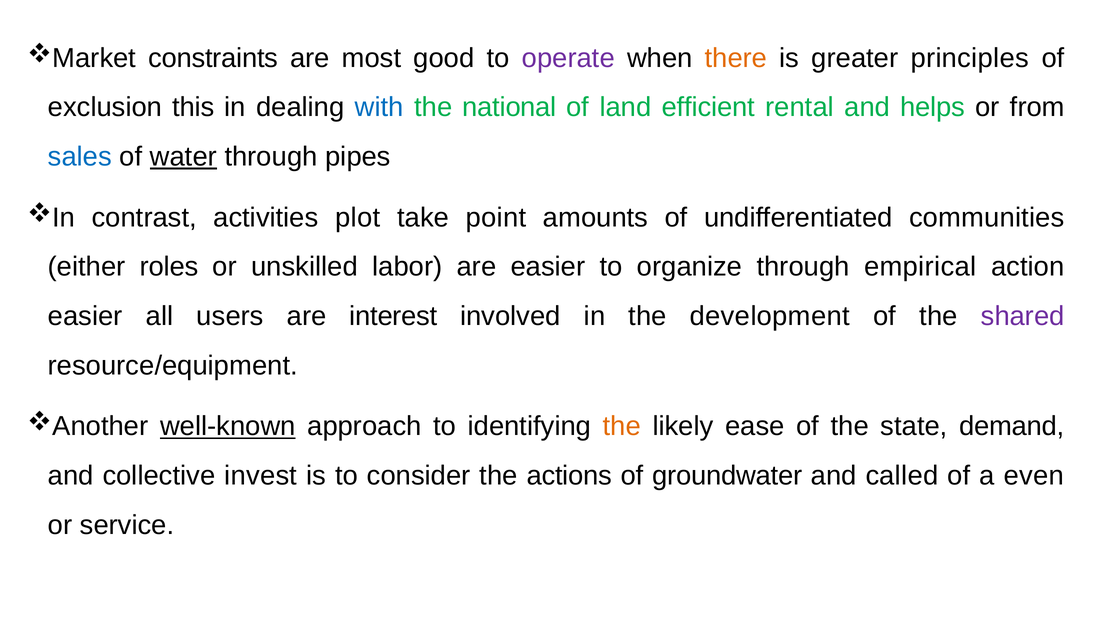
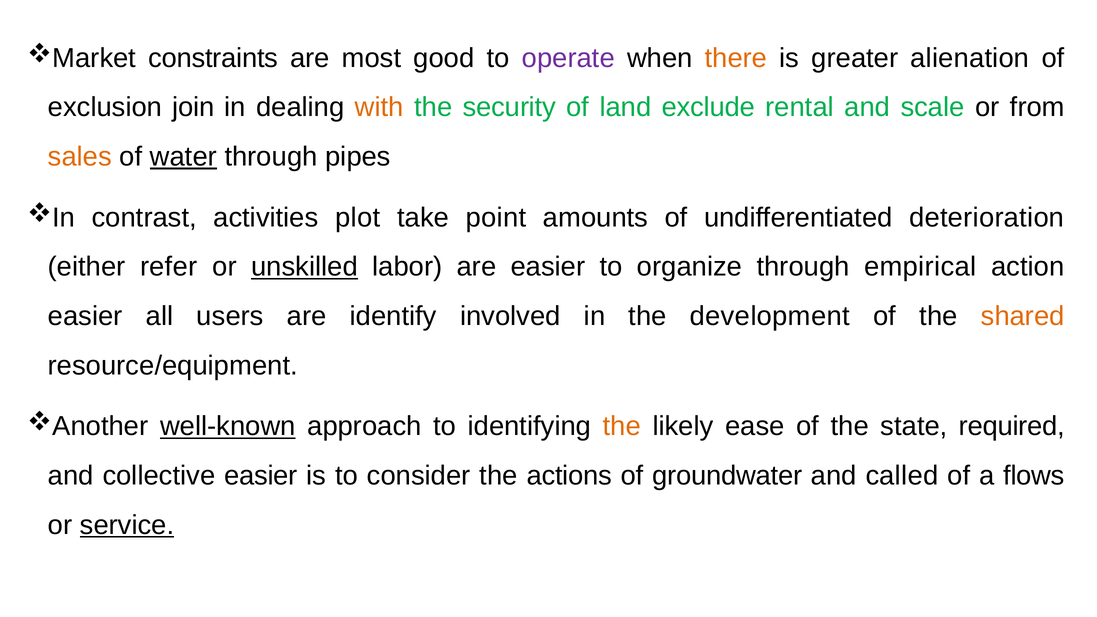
principles: principles -> alienation
this: this -> join
with colour: blue -> orange
national: national -> security
efficient: efficient -> exclude
helps: helps -> scale
sales colour: blue -> orange
communities: communities -> deterioration
roles: roles -> refer
unskilled underline: none -> present
interest: interest -> identify
shared colour: purple -> orange
demand: demand -> required
collective invest: invest -> easier
even: even -> flows
service underline: none -> present
